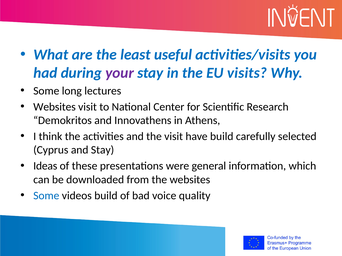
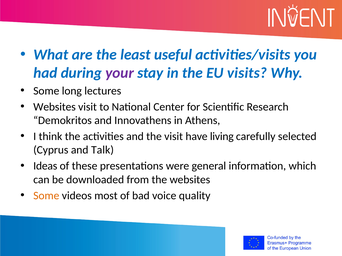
have build: build -> living
and Stay: Stay -> Talk
Some at (46, 196) colour: blue -> orange
videos build: build -> most
